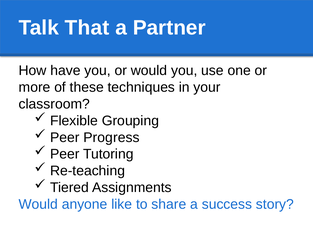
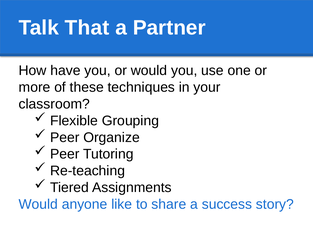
Progress: Progress -> Organize
